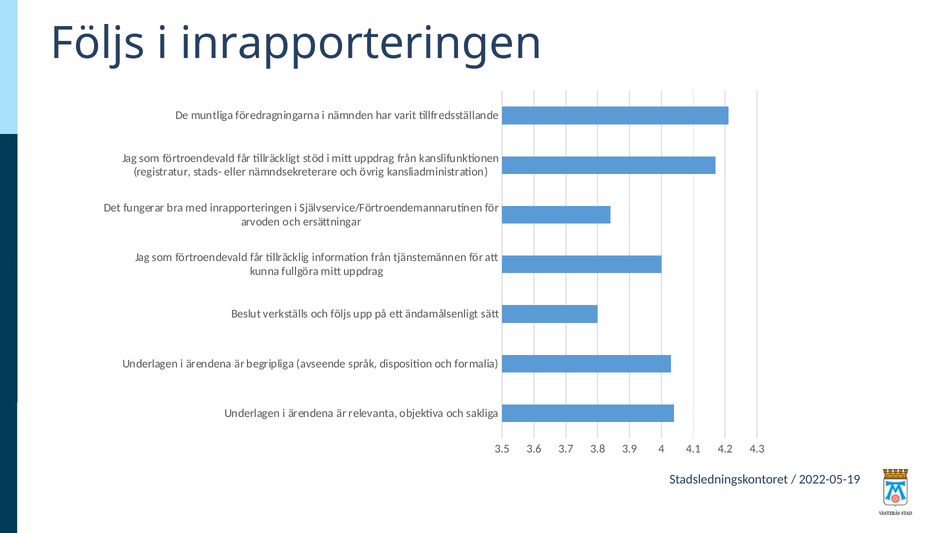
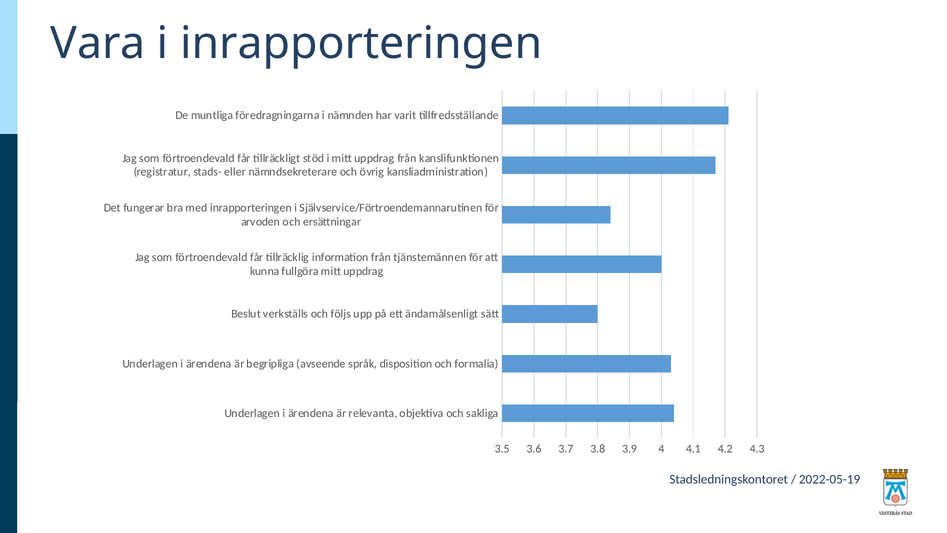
Följs at (98, 43): Följs -> Vara
